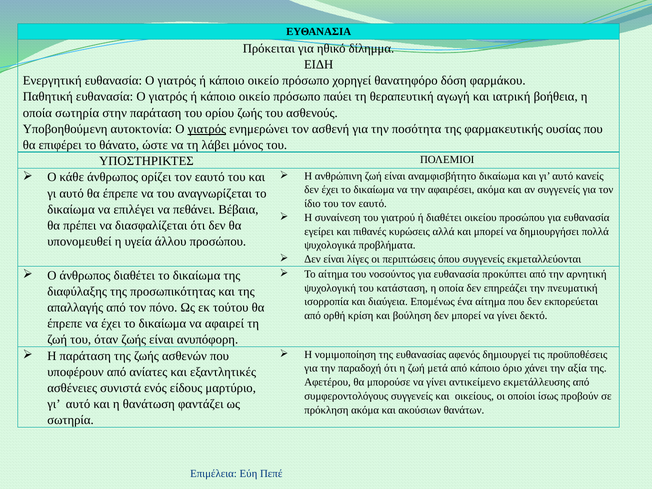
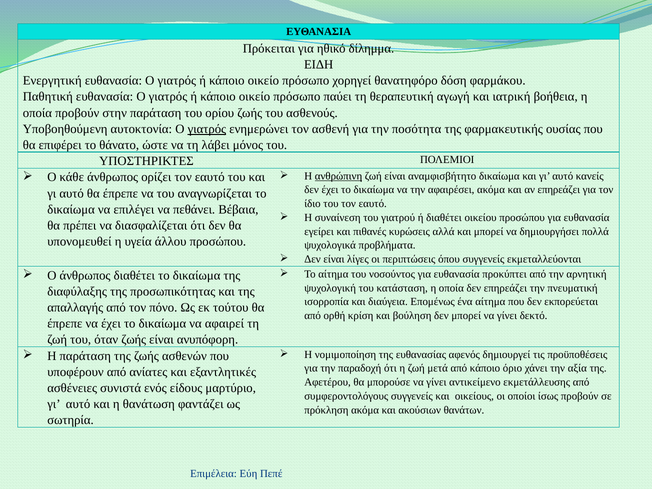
οποία σωτηρία: σωτηρία -> προβούν
ανθρώπινη underline: none -> present
αν συγγενείς: συγγενείς -> επηρεάζει
